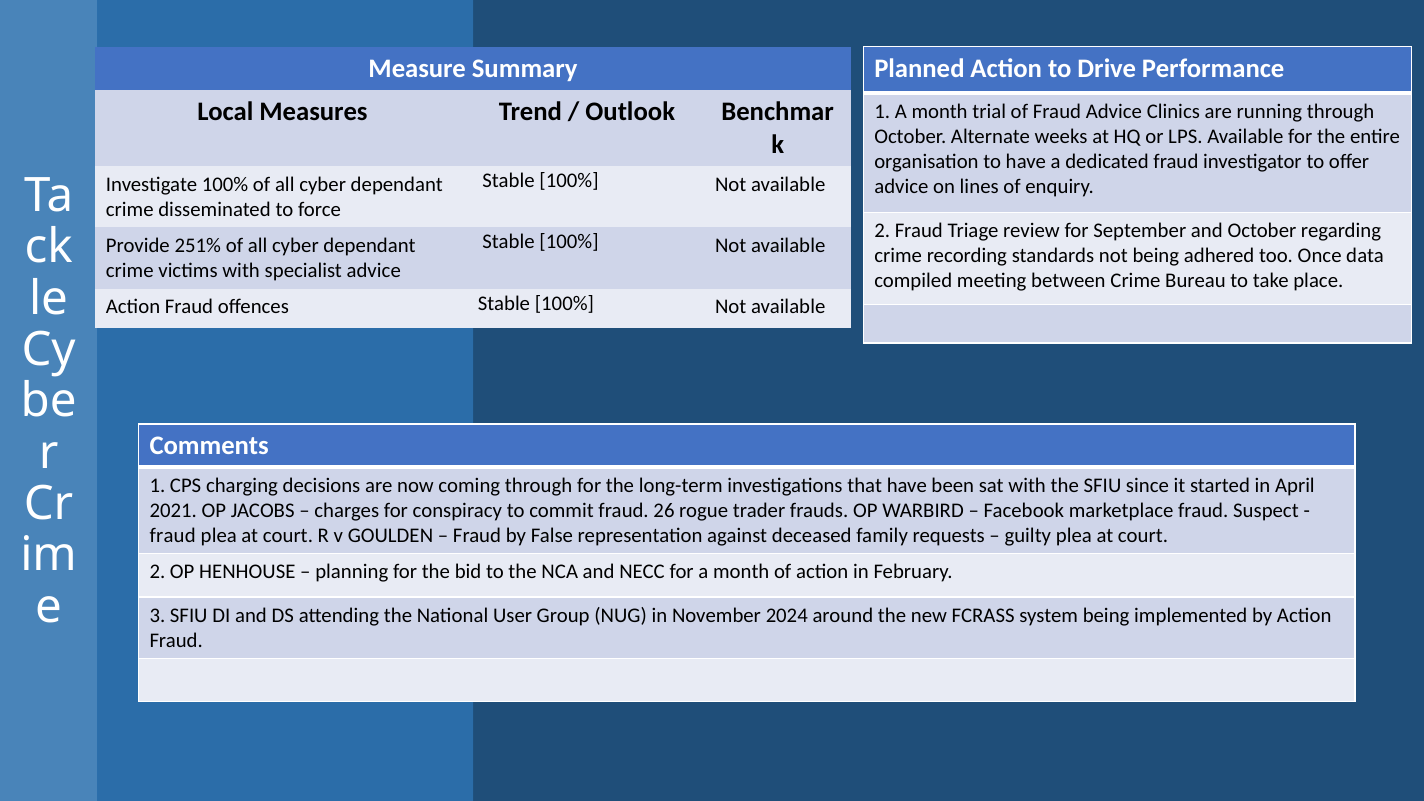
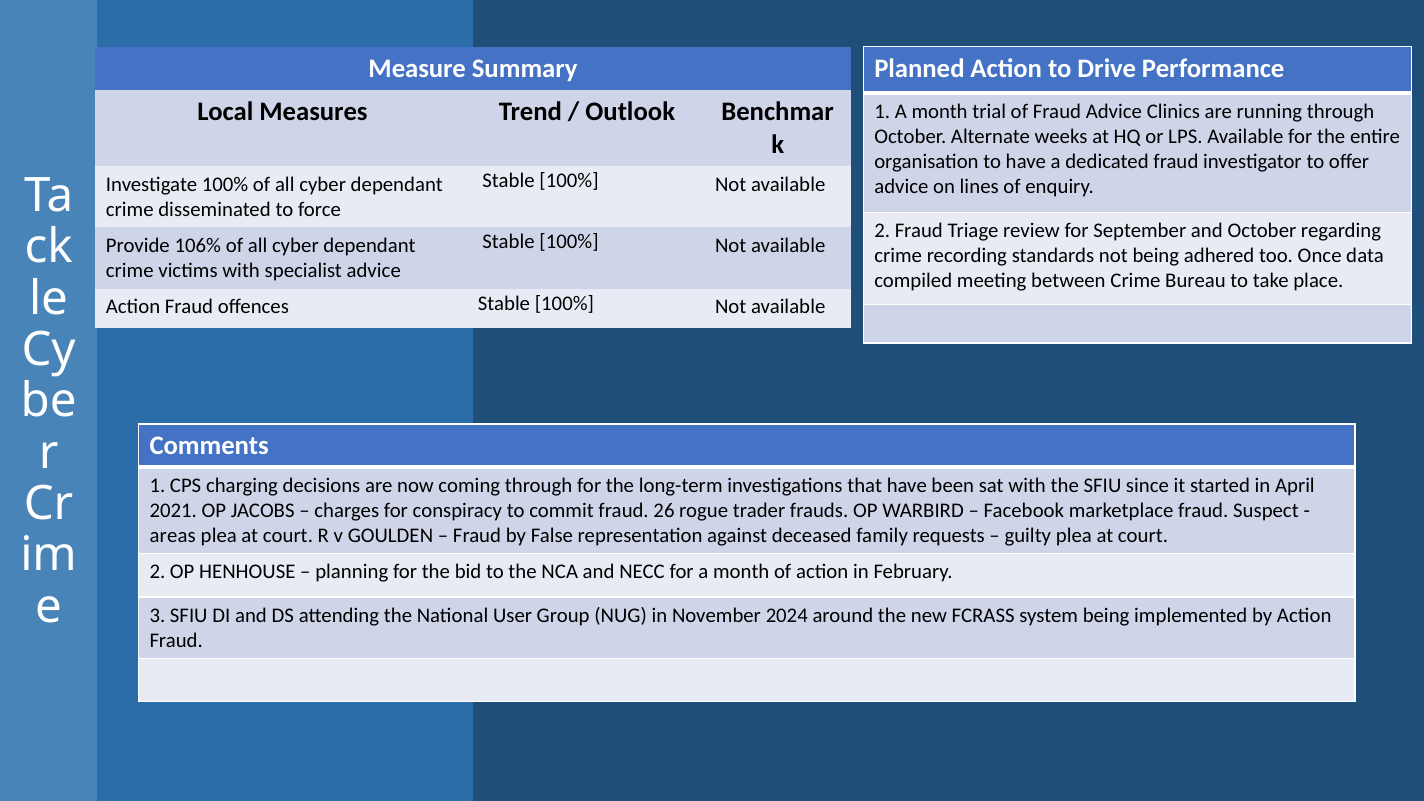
251%: 251% -> 106%
fraud at (173, 536): fraud -> areas
